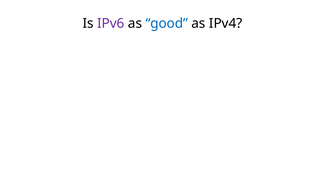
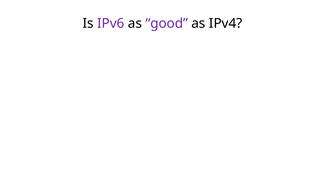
good colour: blue -> purple
